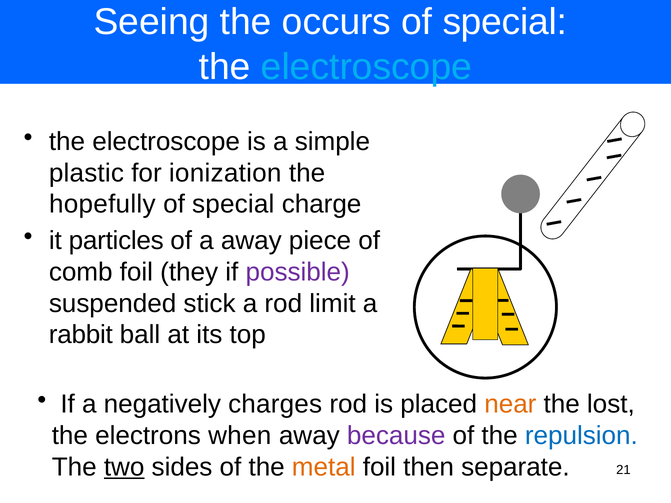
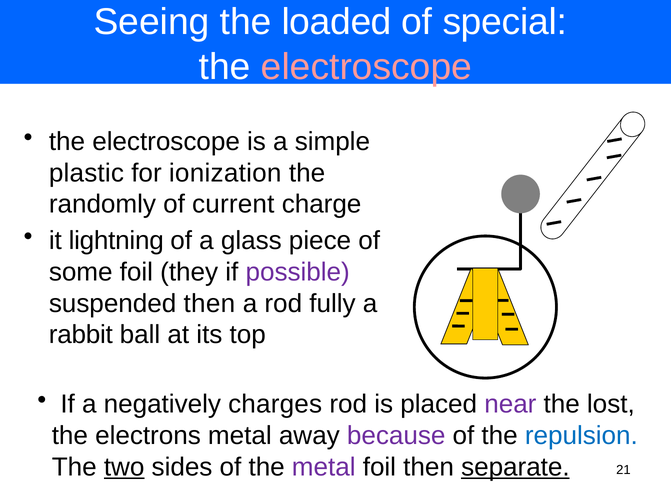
occurs: occurs -> loaded
electroscope at (366, 67) colour: light blue -> pink
hopefully: hopefully -> randomly
special at (233, 204): special -> current
particles: particles -> lightning
a away: away -> glass
comb: comb -> some
suspended stick: stick -> then
limit: limit -> fully
near colour: orange -> purple
electrons when: when -> metal
metal at (324, 467) colour: orange -> purple
separate underline: none -> present
